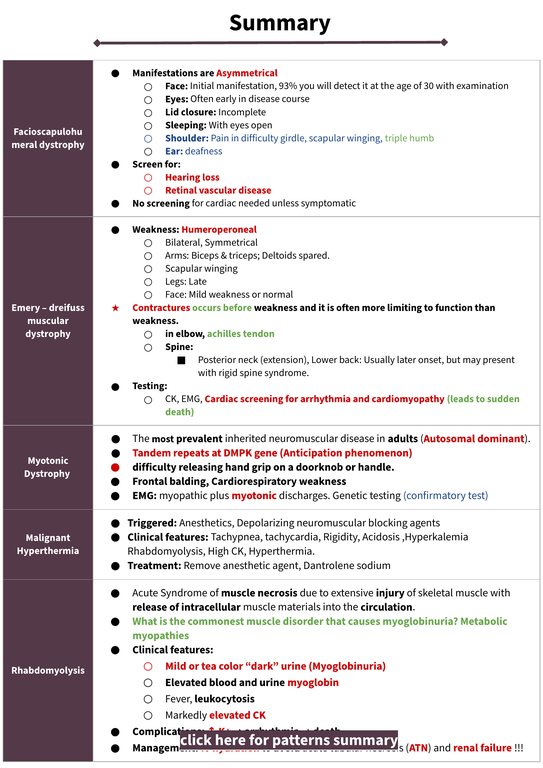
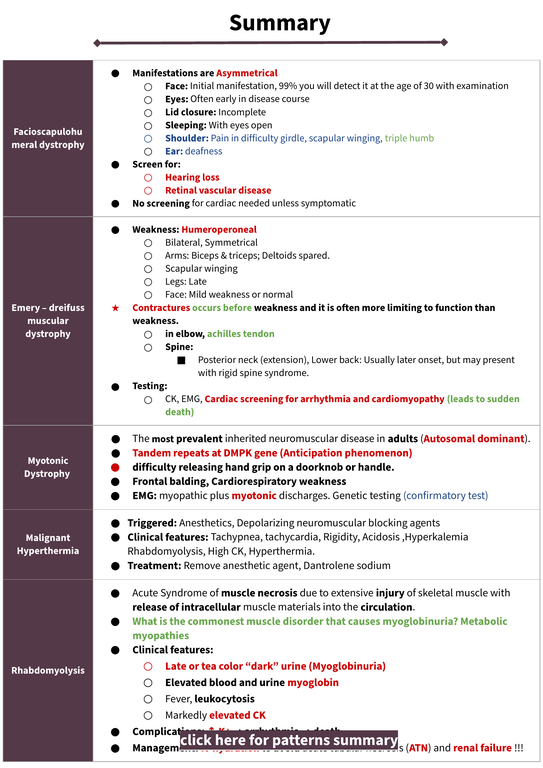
93%: 93% -> 99%
Mild at (176, 666): Mild -> Late
